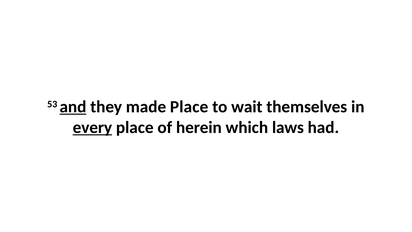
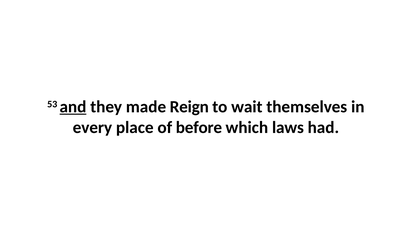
made Place: Place -> Reign
every underline: present -> none
herein: herein -> before
